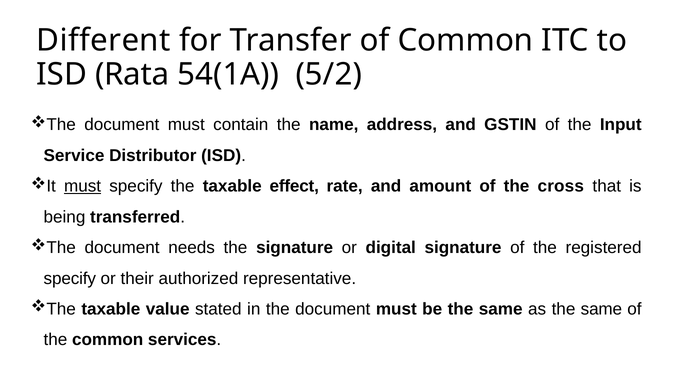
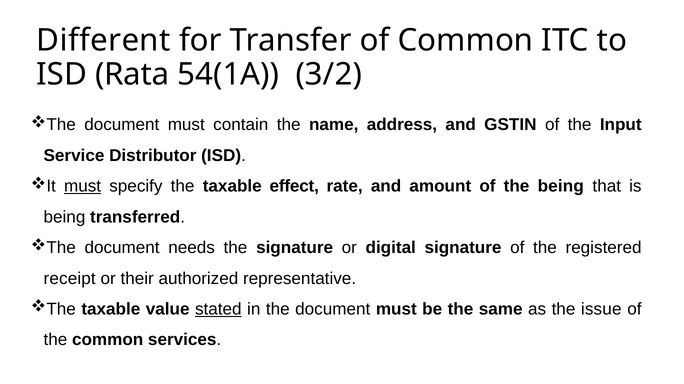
5/2: 5/2 -> 3/2
the cross: cross -> being
specify at (70, 279): specify -> receipt
stated underline: none -> present
as the same: same -> issue
